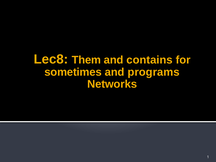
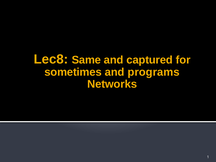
Them: Them -> Same
contains: contains -> captured
